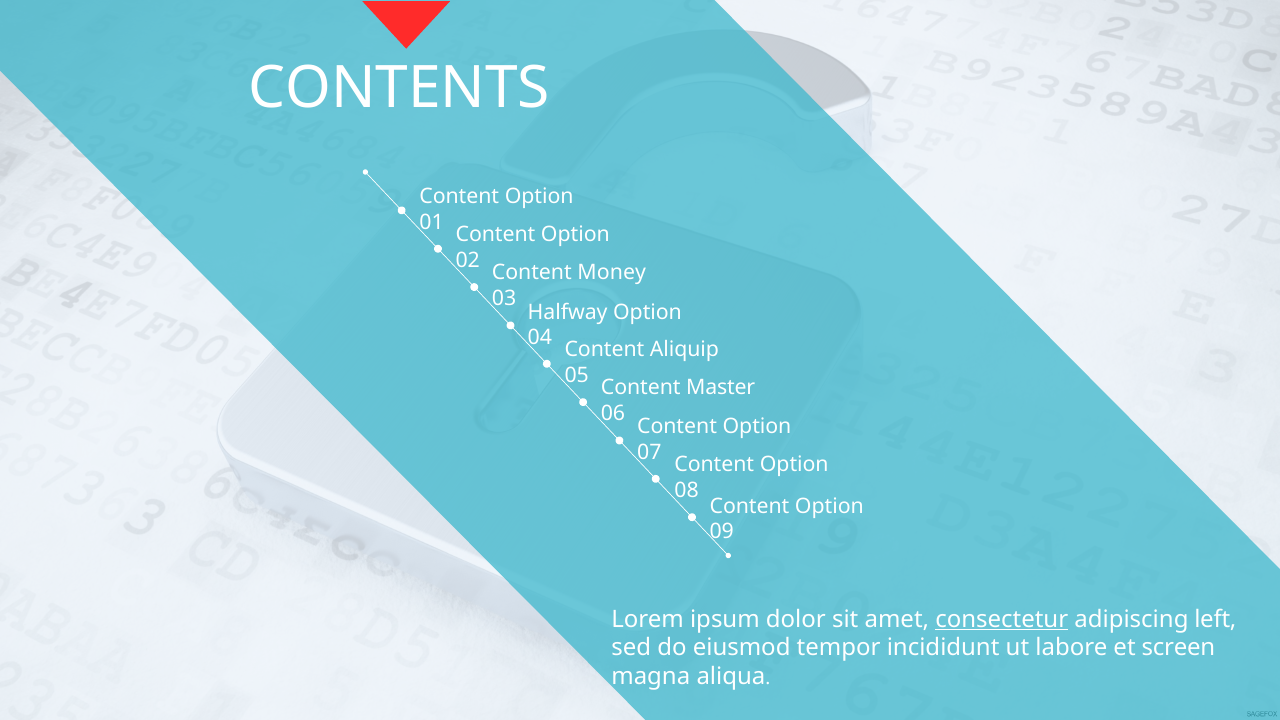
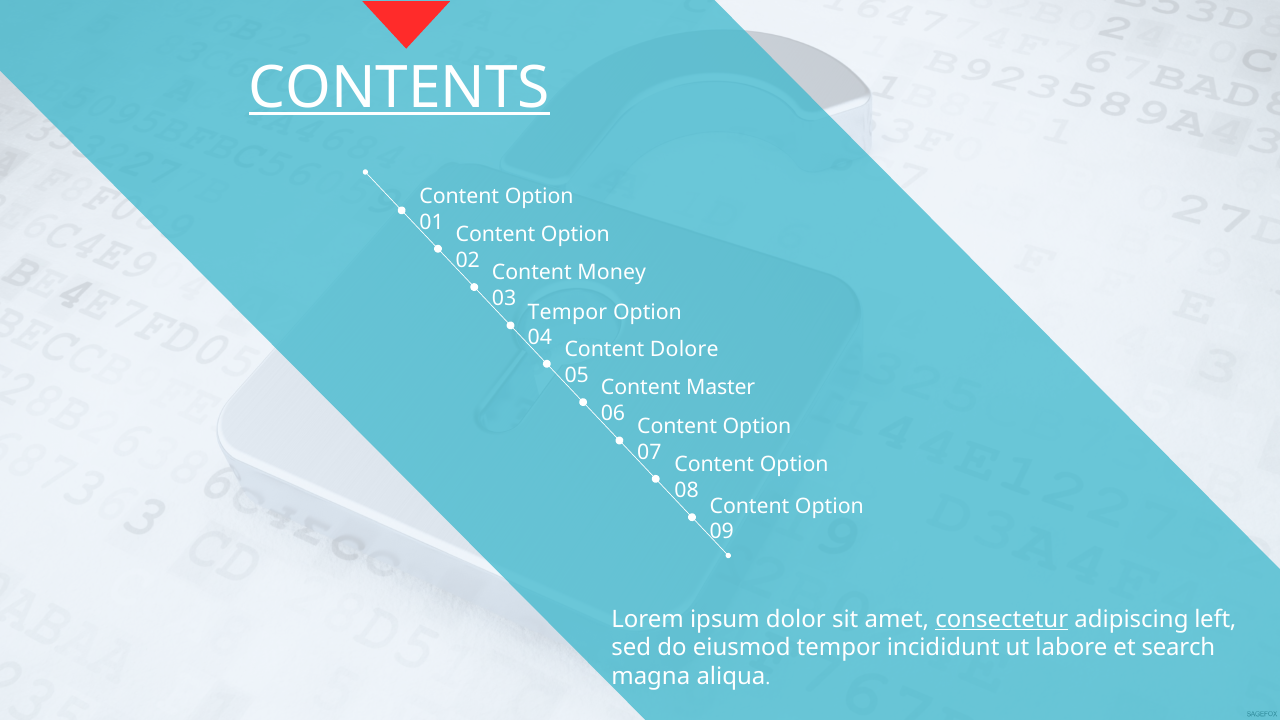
CONTENTS underline: none -> present
Halfway at (568, 312): Halfway -> Tempor
Aliquip: Aliquip -> Dolore
screen: screen -> search
